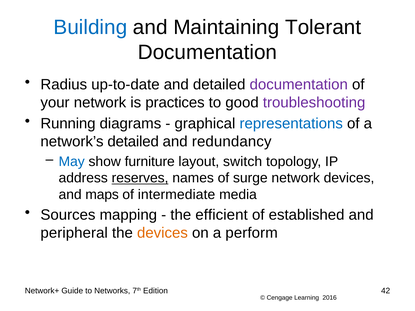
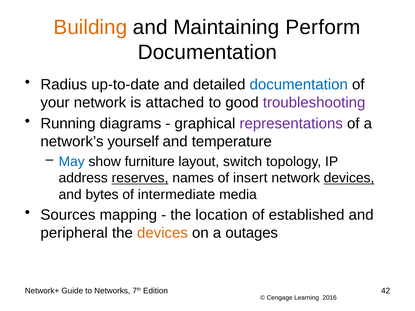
Building colour: blue -> orange
Tolerant: Tolerant -> Perform
documentation at (299, 85) colour: purple -> blue
practices: practices -> attached
representations colour: blue -> purple
network’s detailed: detailed -> yourself
redundancy: redundancy -> temperature
surge: surge -> insert
devices at (349, 178) underline: none -> present
maps: maps -> bytes
efficient: efficient -> location
perform: perform -> outages
